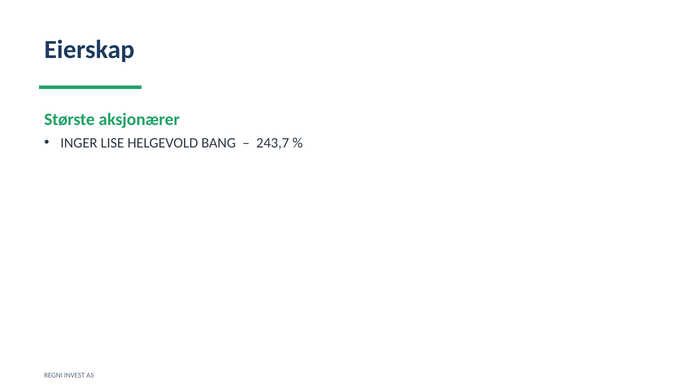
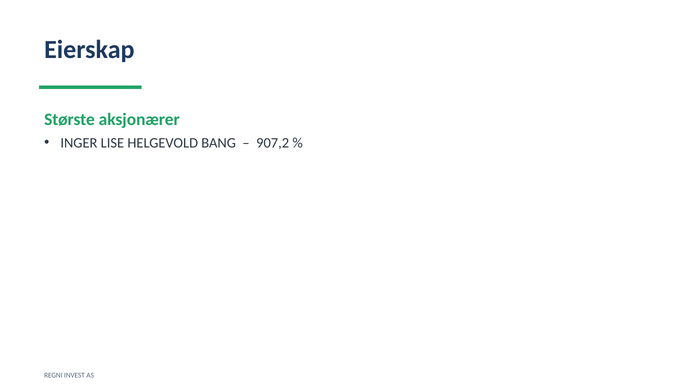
243,7: 243,7 -> 907,2
